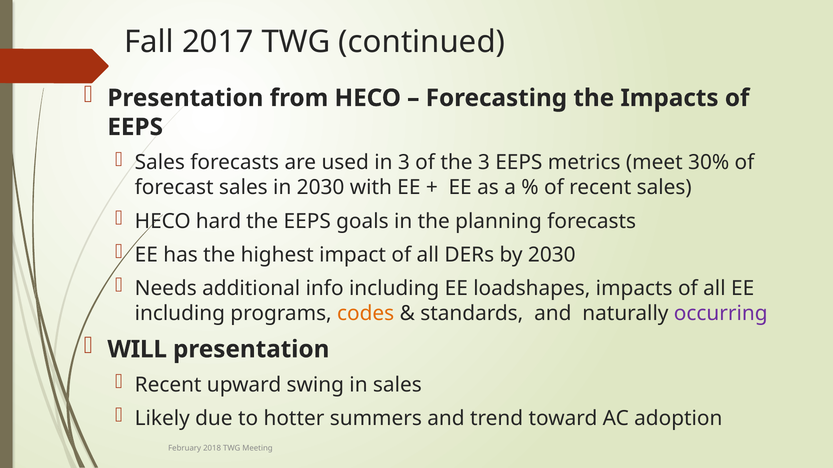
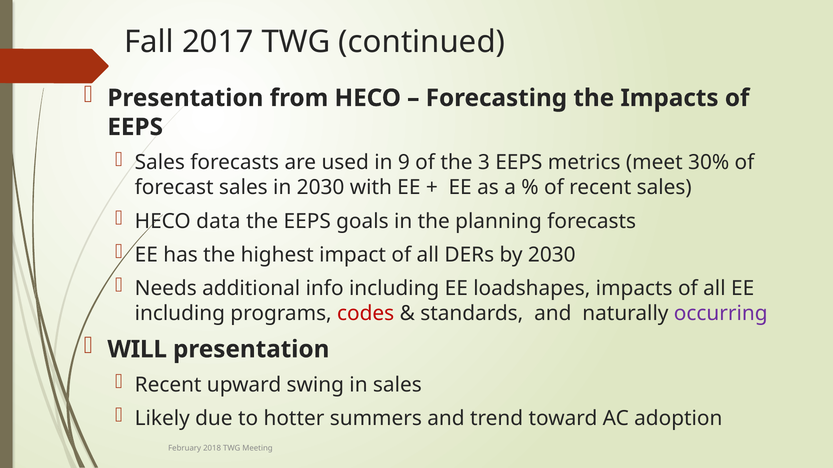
in 3: 3 -> 9
hard: hard -> data
codes colour: orange -> red
